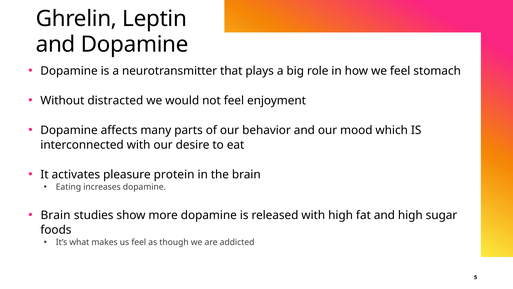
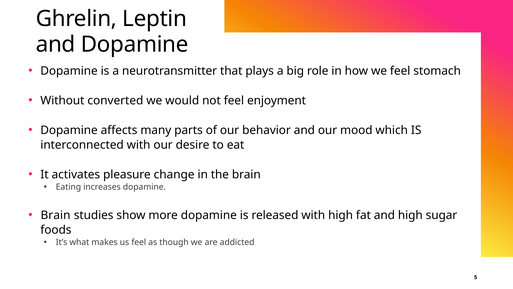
distracted: distracted -> converted
protein: protein -> change
